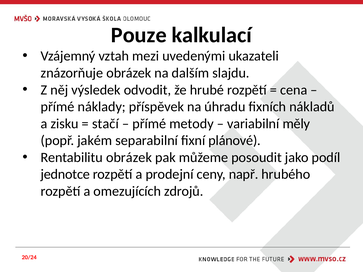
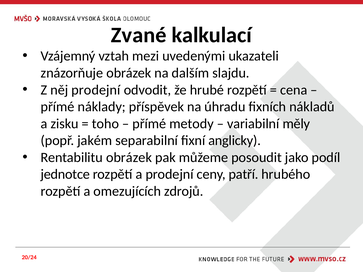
Pouze: Pouze -> Zvané
něj výsledek: výsledek -> prodejní
stačí: stačí -> toho
plánové: plánové -> anglicky
např: např -> patří
